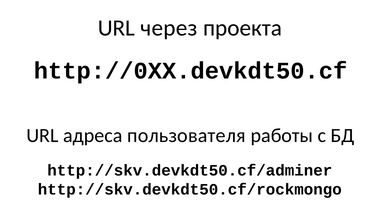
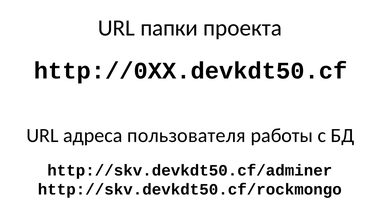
через: через -> папки
